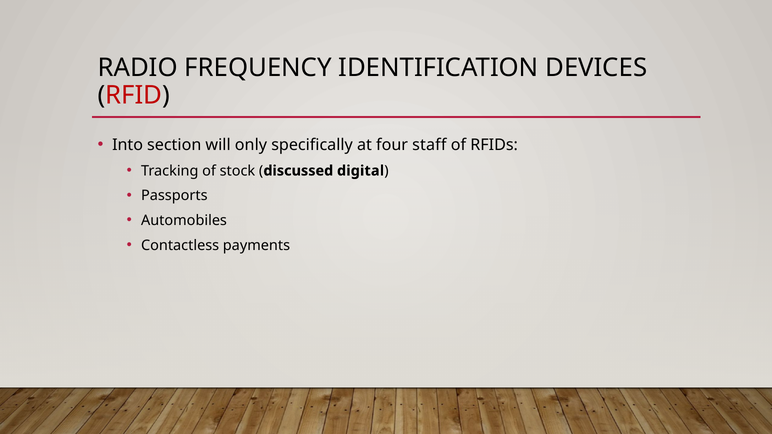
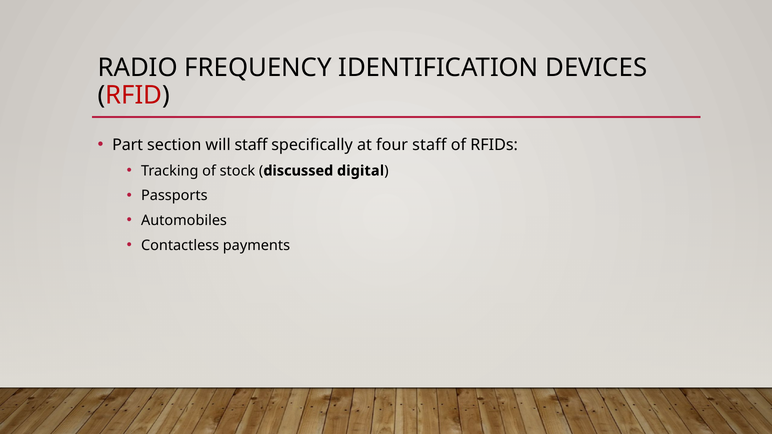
Into: Into -> Part
will only: only -> staff
